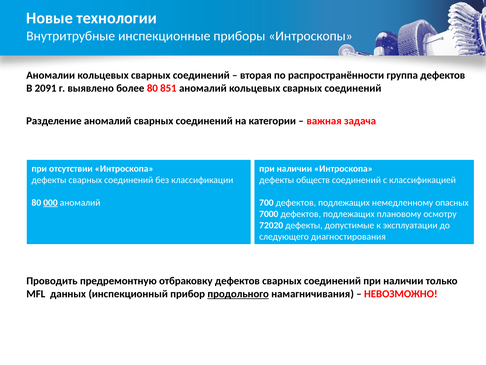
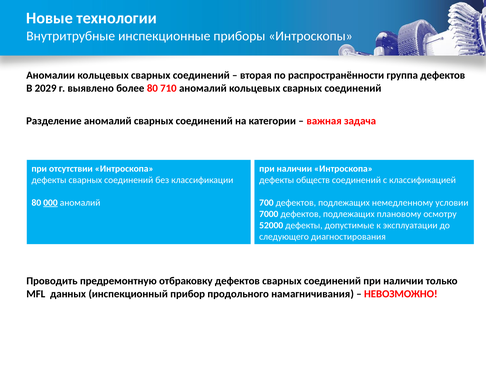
2091: 2091 -> 2029
851: 851 -> 710
опасных: опасных -> условии
72020: 72020 -> 52000
продольного underline: present -> none
